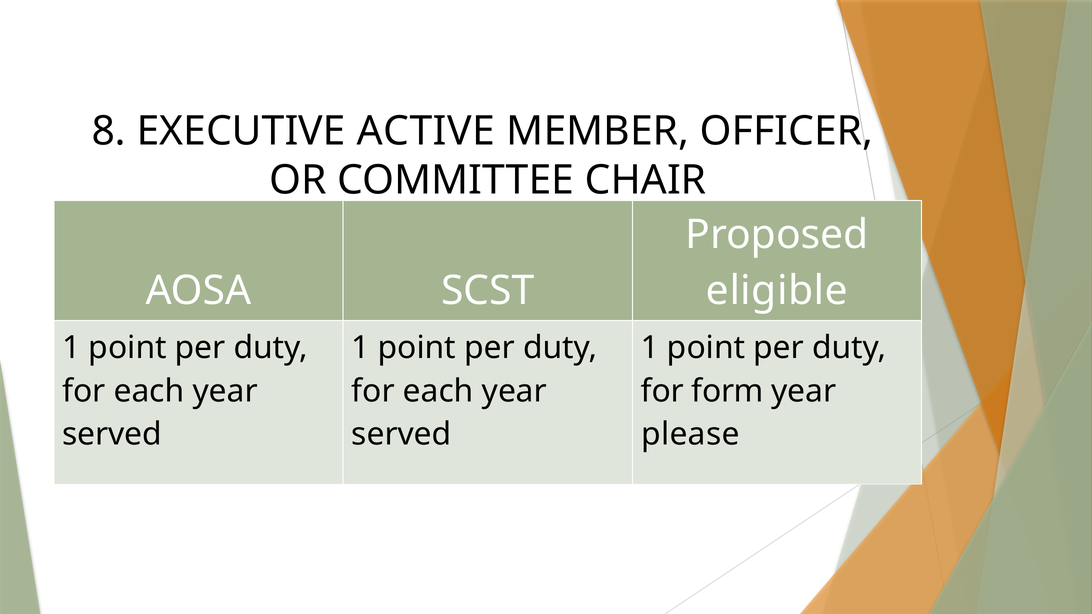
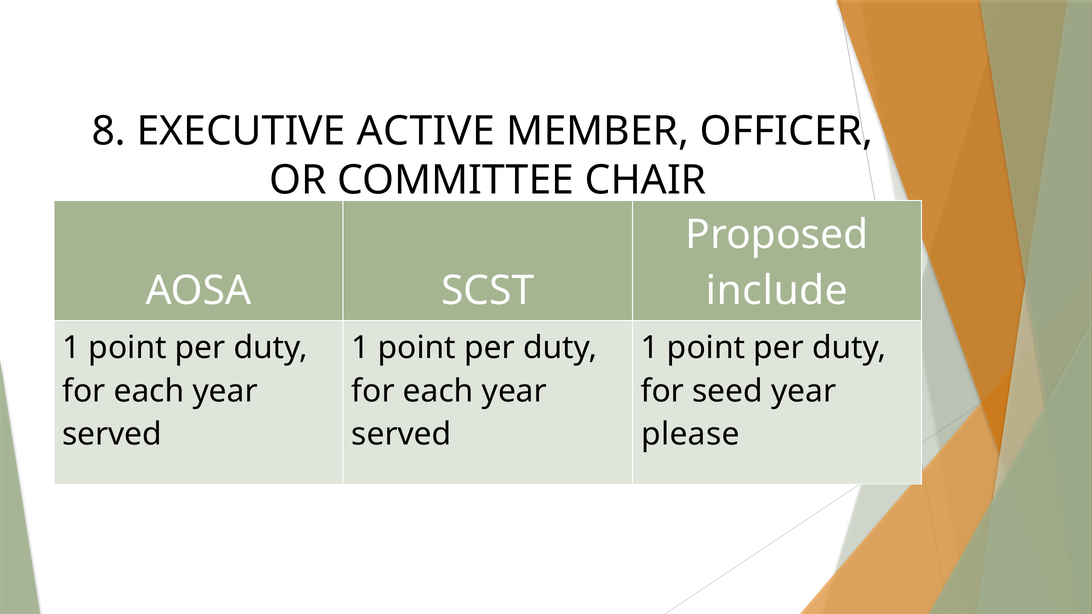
eligible: eligible -> include
form: form -> seed
